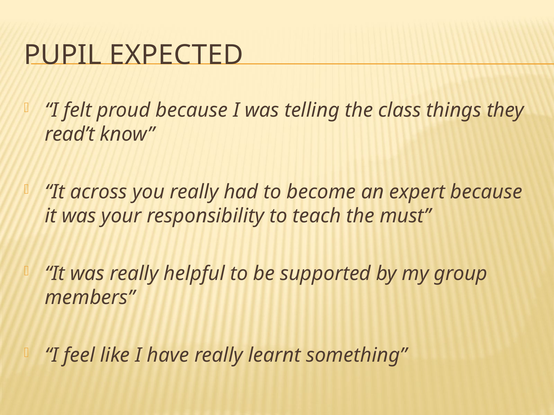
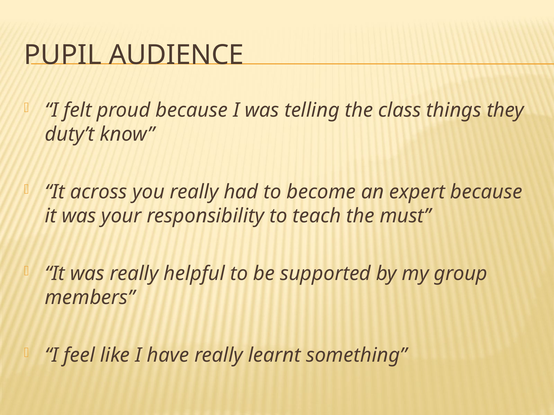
EXPECTED: EXPECTED -> AUDIENCE
read’t: read’t -> duty’t
